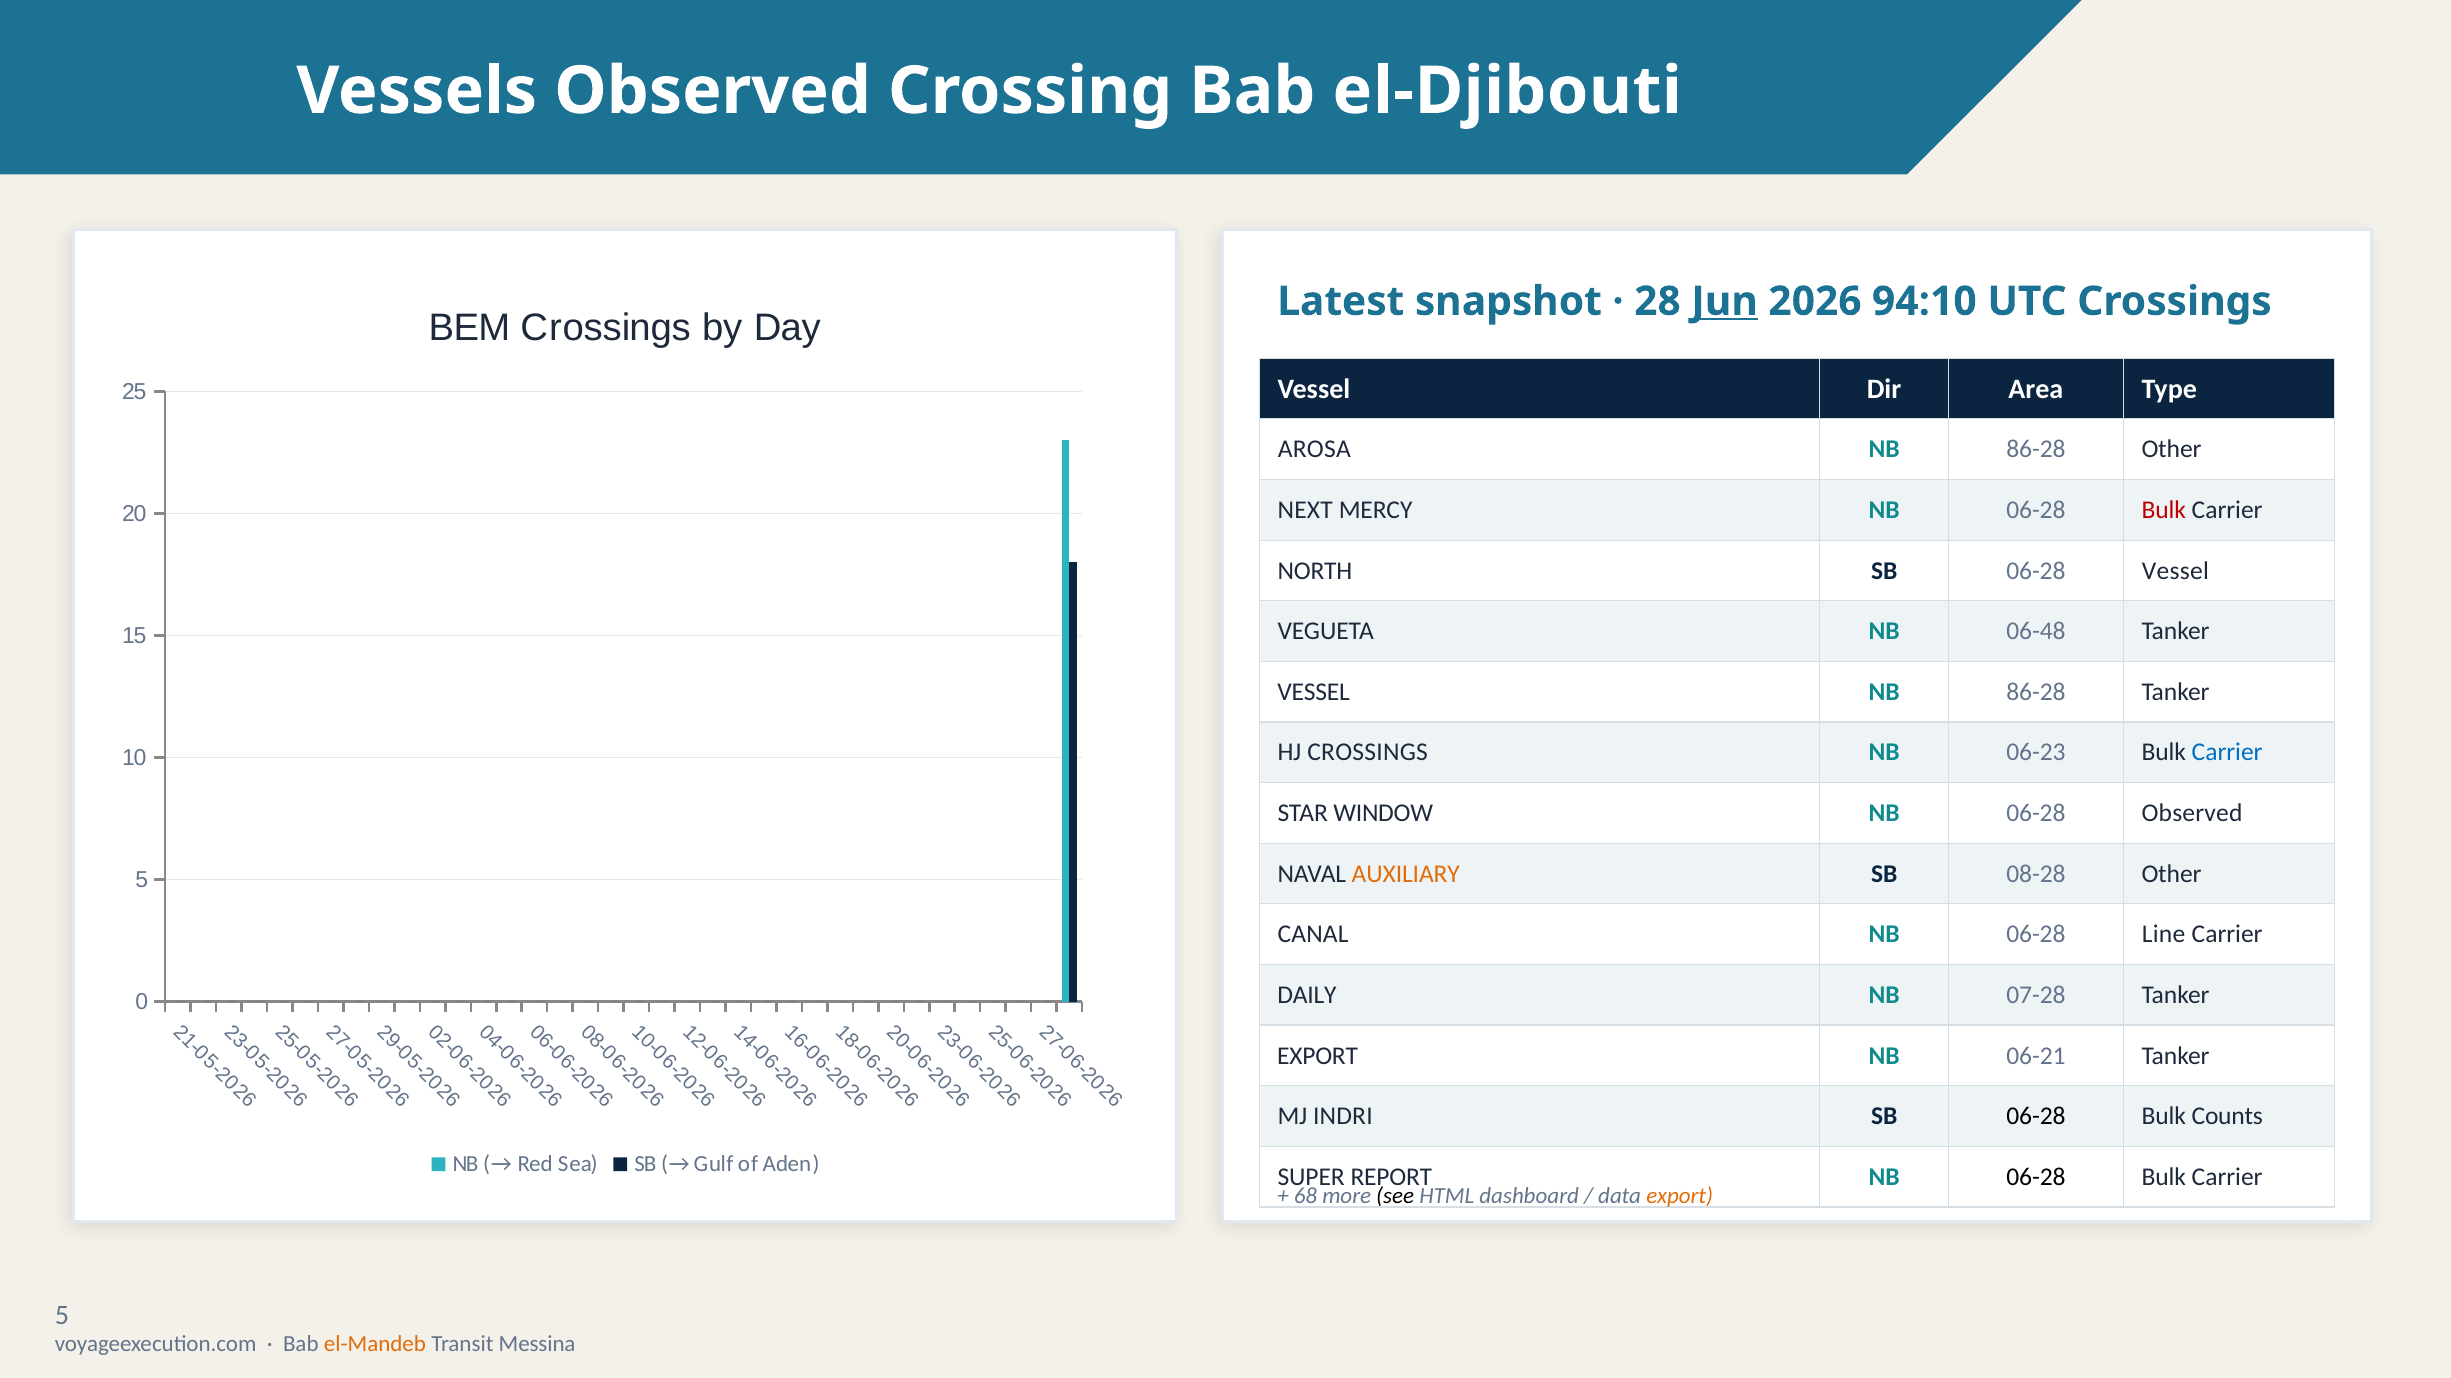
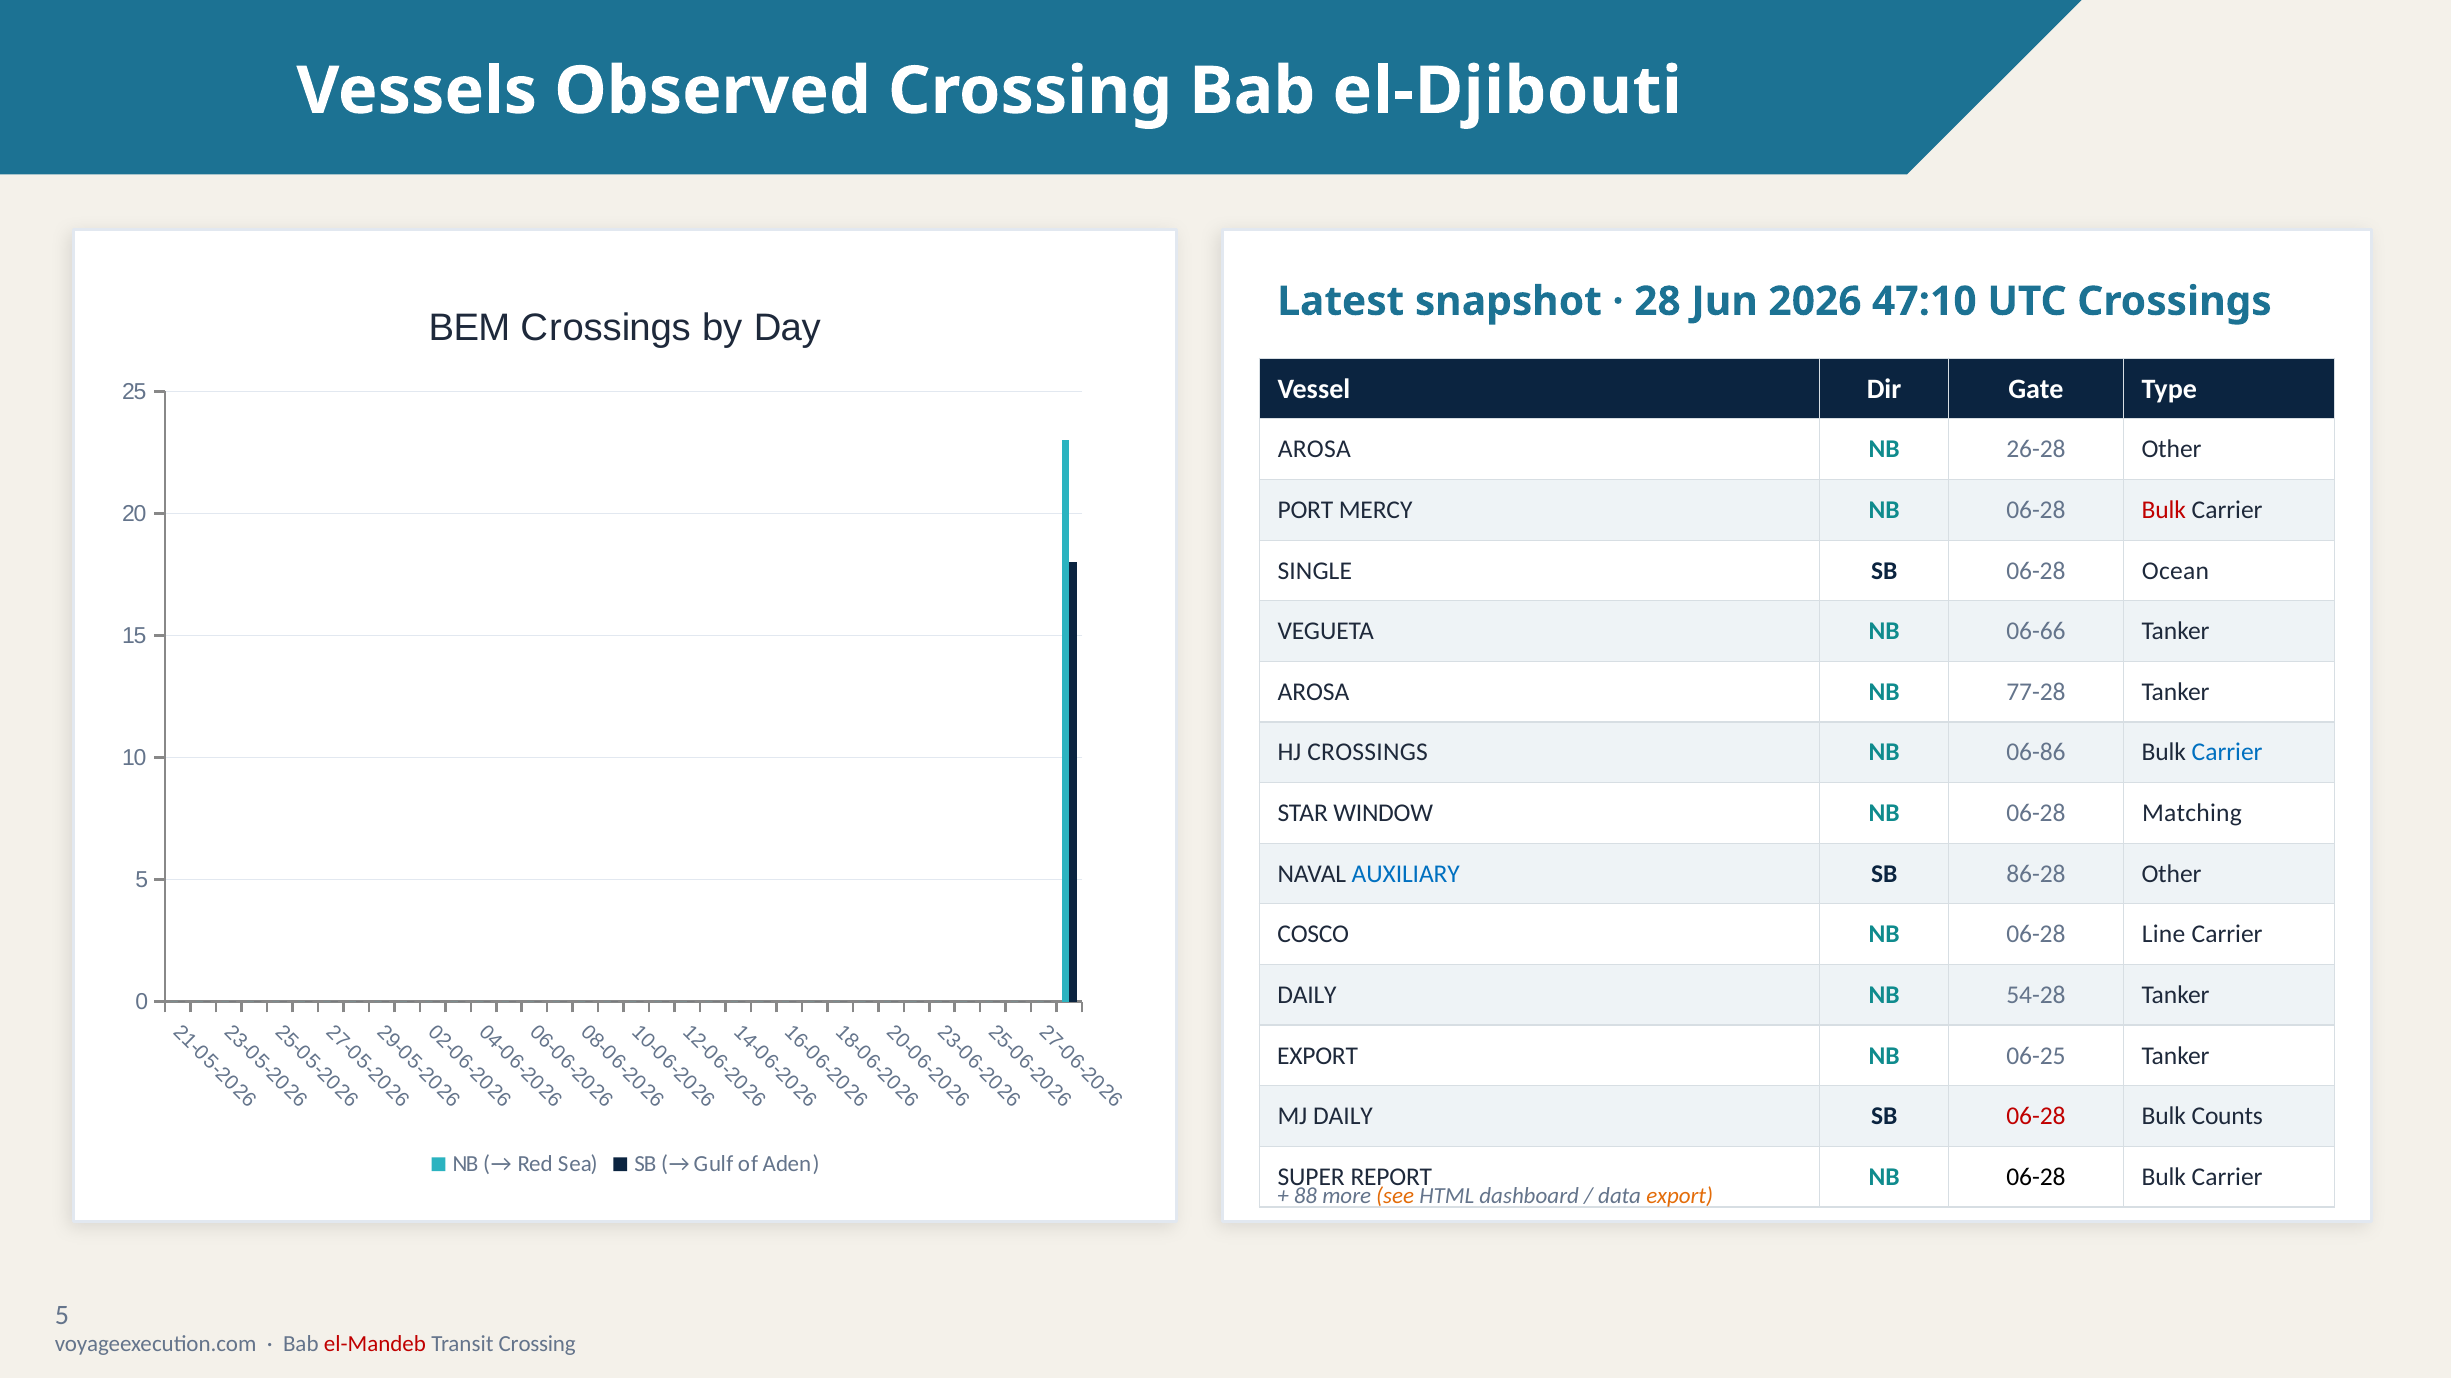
Jun underline: present -> none
94:10: 94:10 -> 47:10
Area: Area -> Gate
86-28 at (2036, 450): 86-28 -> 26-28
NEXT: NEXT -> PORT
NORTH: NORTH -> SINGLE
06-28 Vessel: Vessel -> Ocean
06-48: 06-48 -> 06-66
VESSEL at (1314, 692): VESSEL -> AROSA
86-28 at (2036, 692): 86-28 -> 77-28
06-23: 06-23 -> 06-86
06-28 Observed: Observed -> Matching
AUXILIARY colour: orange -> blue
08-28: 08-28 -> 86-28
CANAL: CANAL -> COSCO
07-28: 07-28 -> 54-28
06-21: 06-21 -> 06-25
MJ INDRI: INDRI -> DAILY
06-28 at (2036, 1117) colour: black -> red
68: 68 -> 88
see colour: black -> orange
el-Mandeb colour: orange -> red
Transit Messina: Messina -> Crossing
